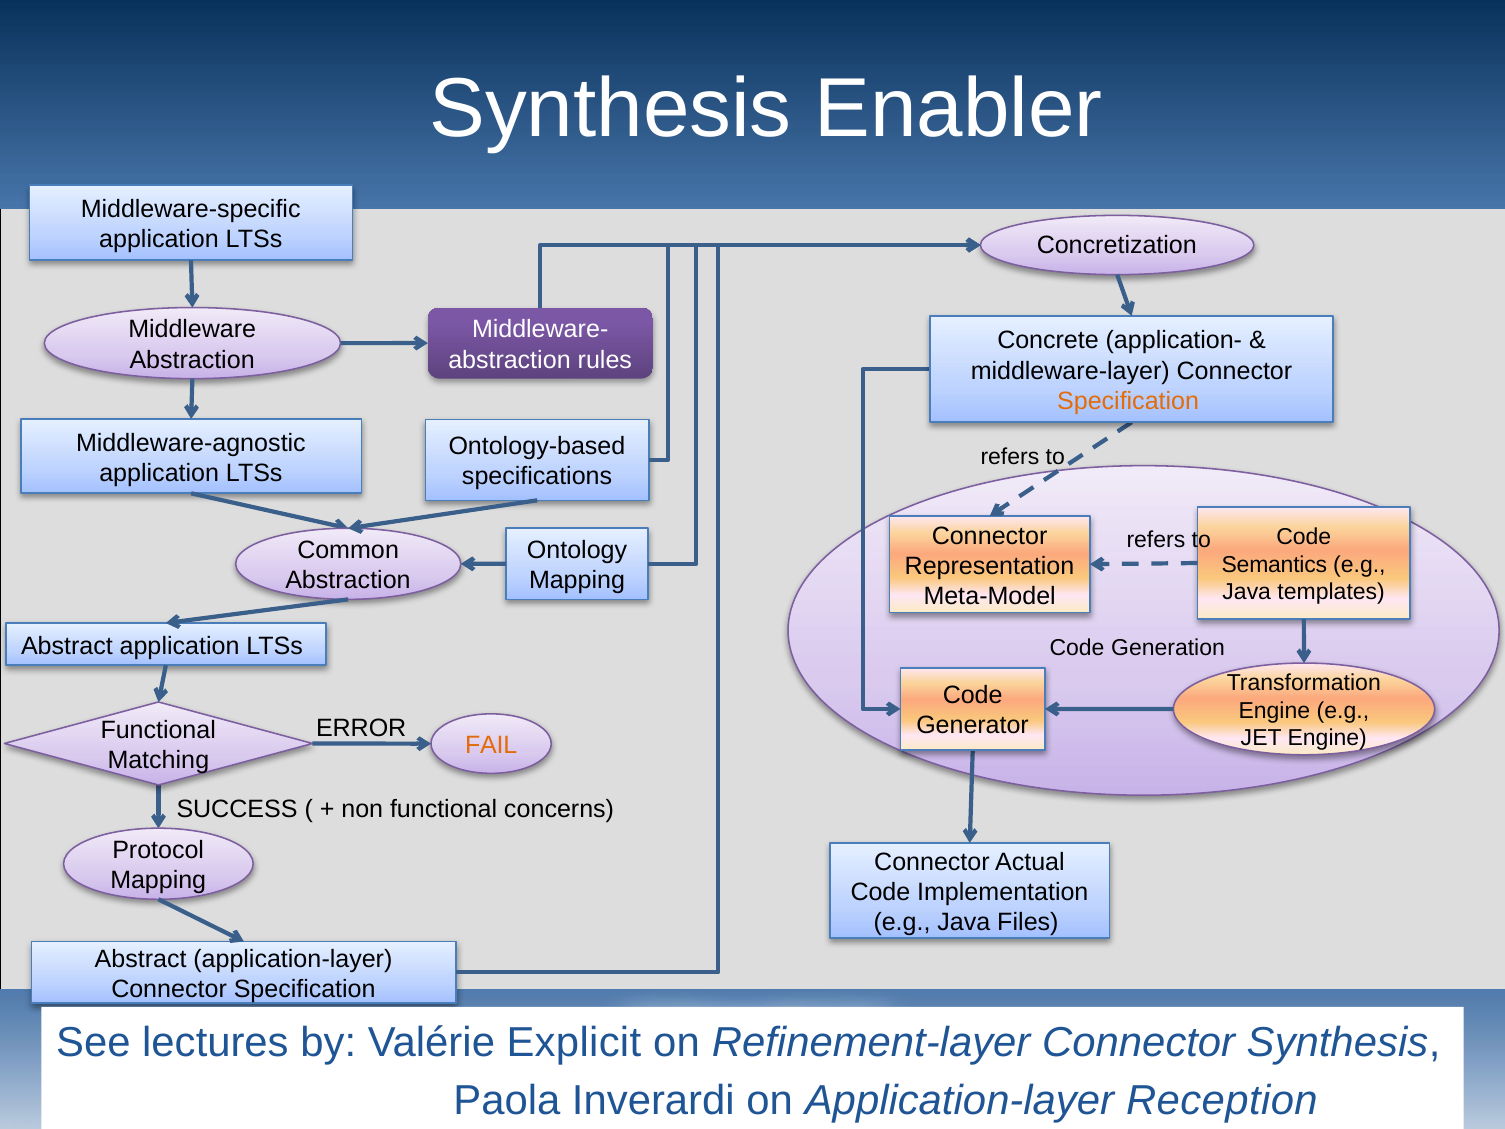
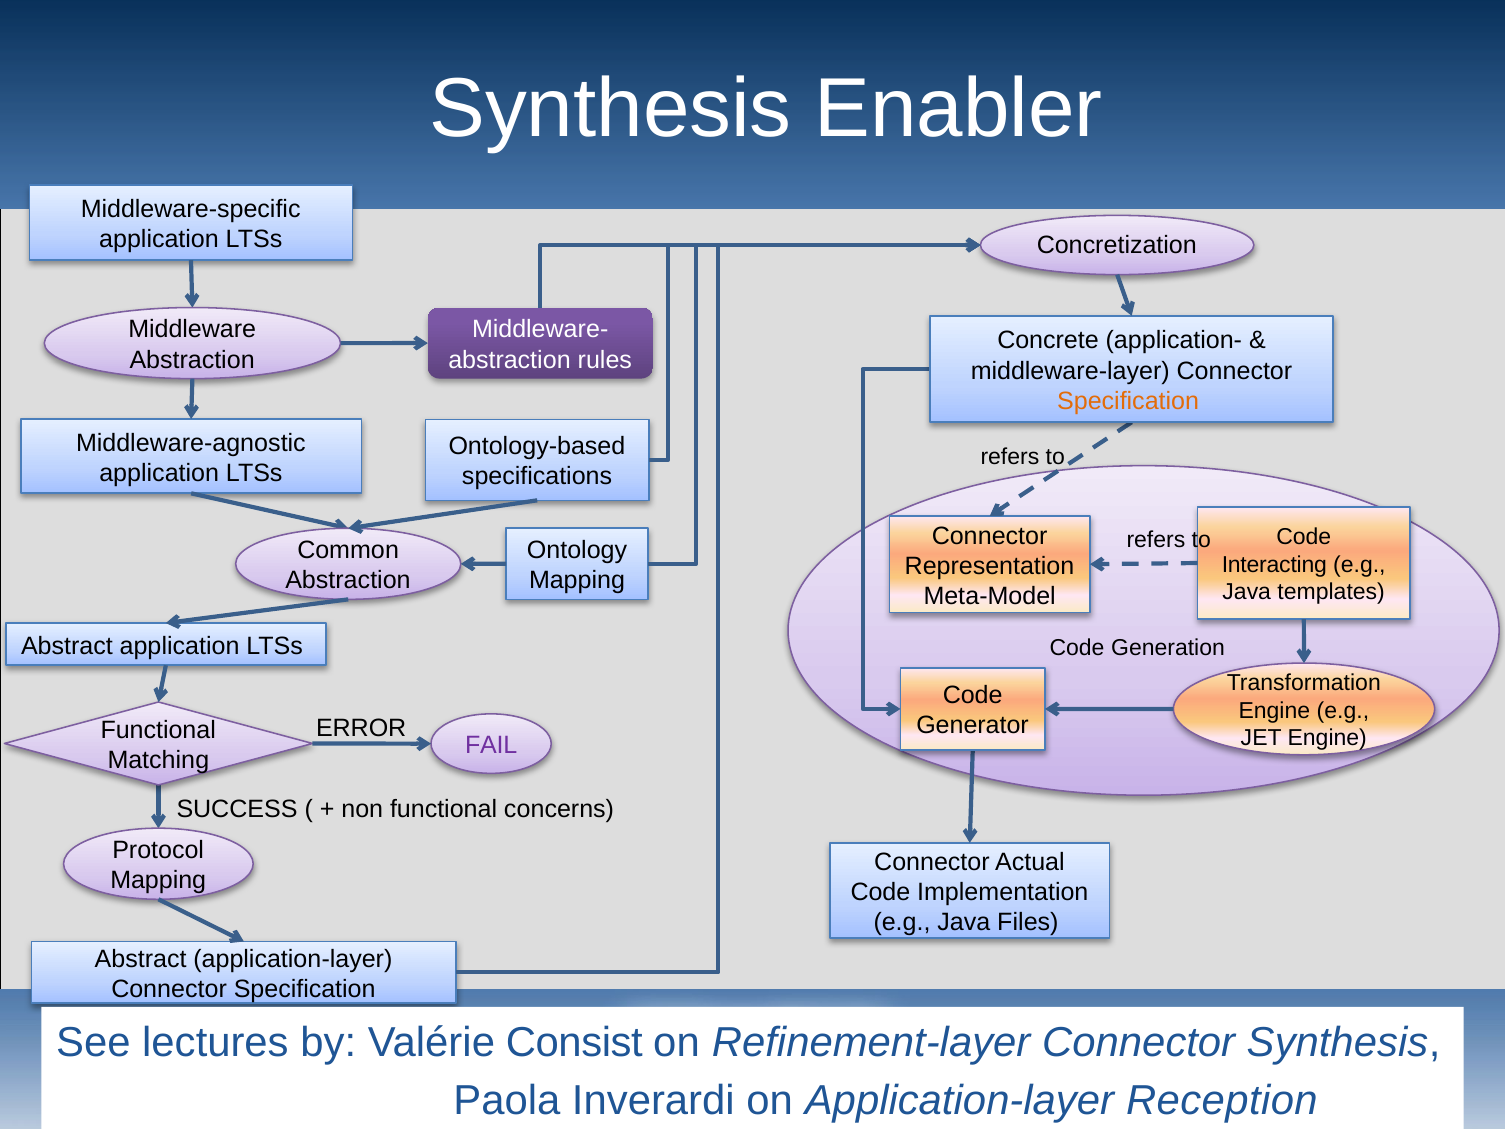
Semantics: Semantics -> Interacting
FAIL colour: orange -> purple
Explicit: Explicit -> Consist
